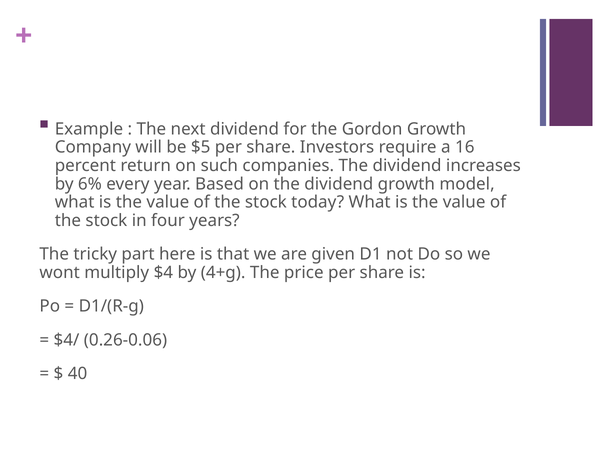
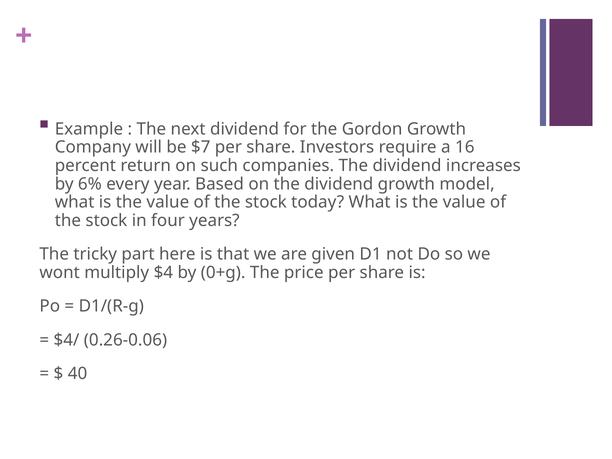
$5: $5 -> $7
4+g: 4+g -> 0+g
